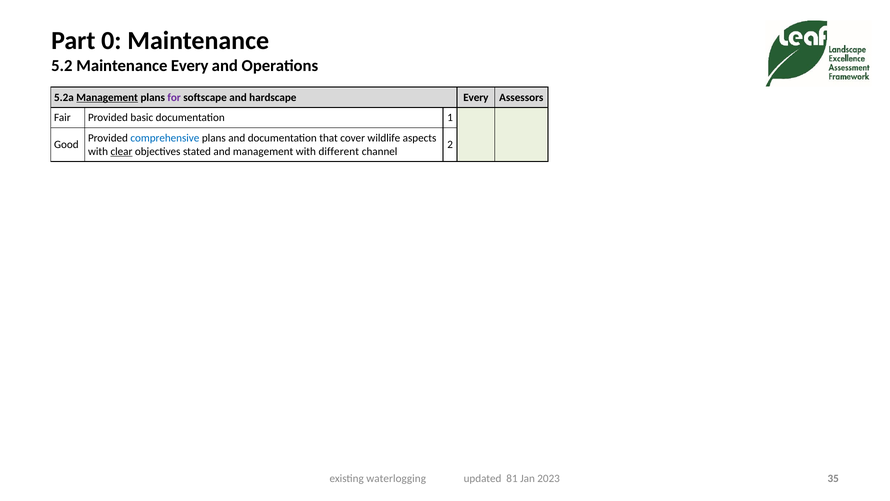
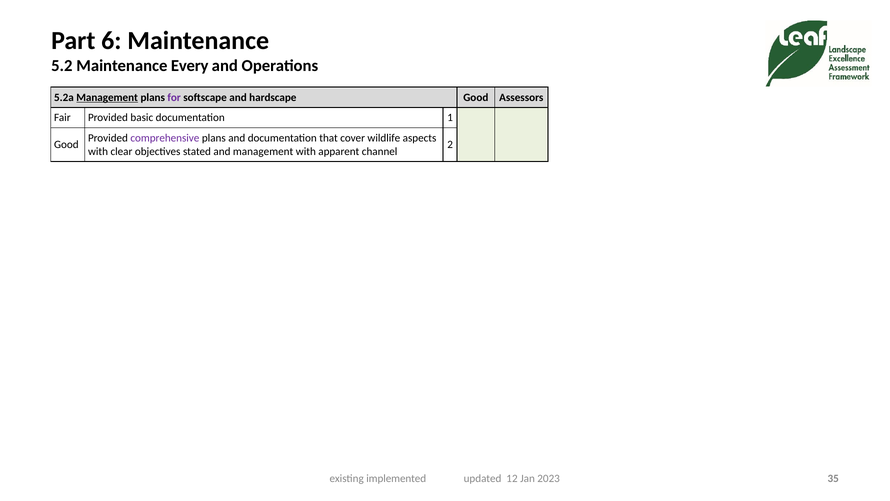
0: 0 -> 6
hardscape Every: Every -> Good
comprehensive colour: blue -> purple
clear underline: present -> none
different: different -> apparent
waterlogging: waterlogging -> implemented
81: 81 -> 12
